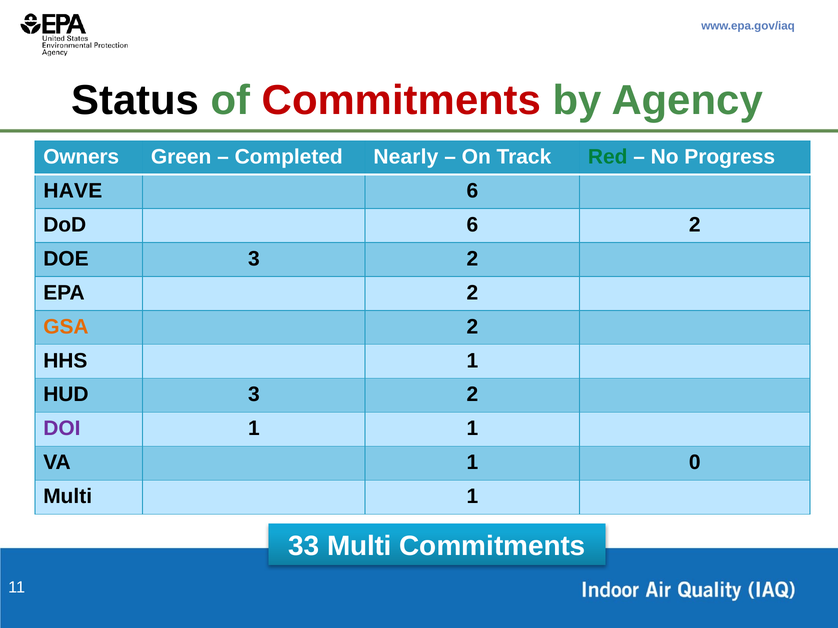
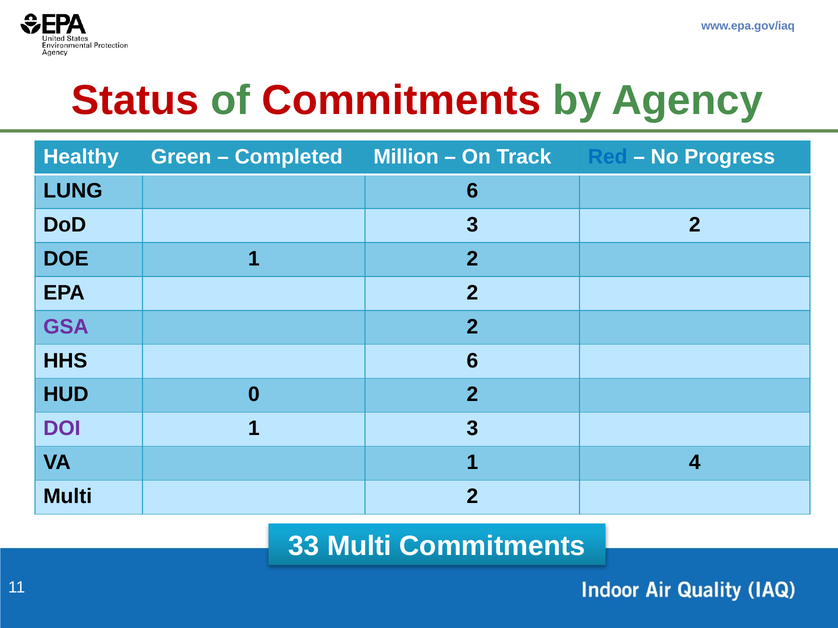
Status colour: black -> red
Owners: Owners -> Healthy
Nearly: Nearly -> Million
Red colour: green -> blue
HAVE: HAVE -> LUNG
DoD 6: 6 -> 3
DOE 3: 3 -> 1
GSA colour: orange -> purple
HHS 1: 1 -> 6
HUD 3: 3 -> 0
1 1: 1 -> 3
0: 0 -> 4
Multi 1: 1 -> 2
